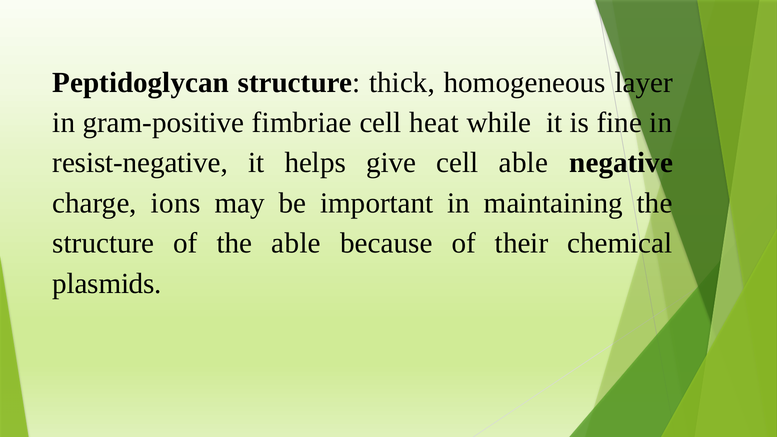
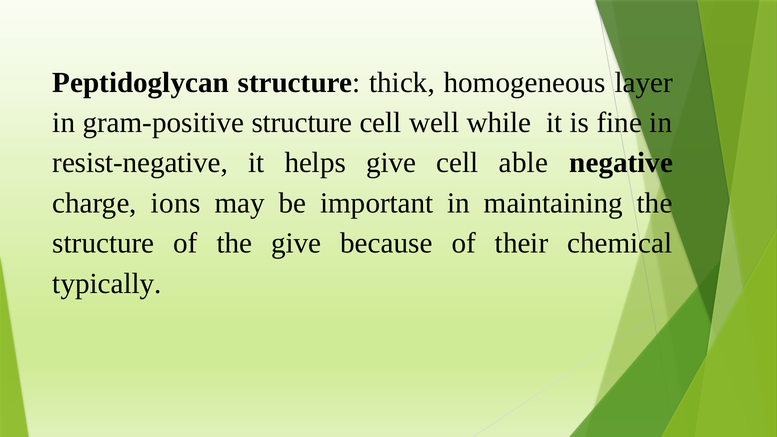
gram-positive fimbriae: fimbriae -> structure
heat: heat -> well
the able: able -> give
plasmids: plasmids -> typically
